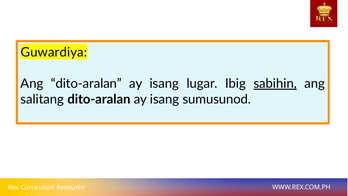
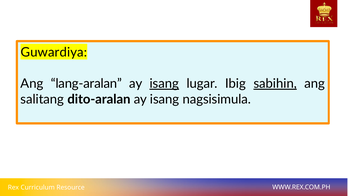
Ang dito-aralan: dito-aralan -> lang-aralan
isang at (164, 84) underline: none -> present
sumusunod: sumusunod -> nagsisimula
